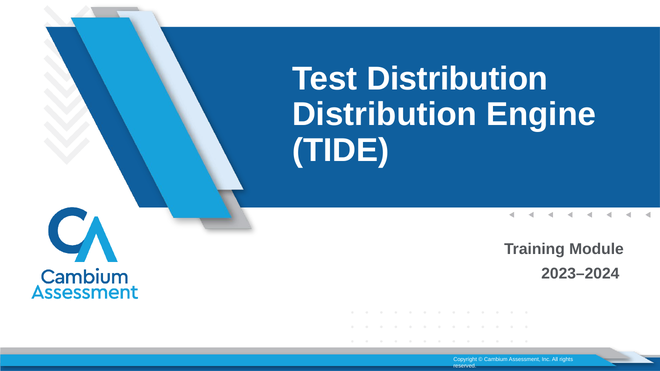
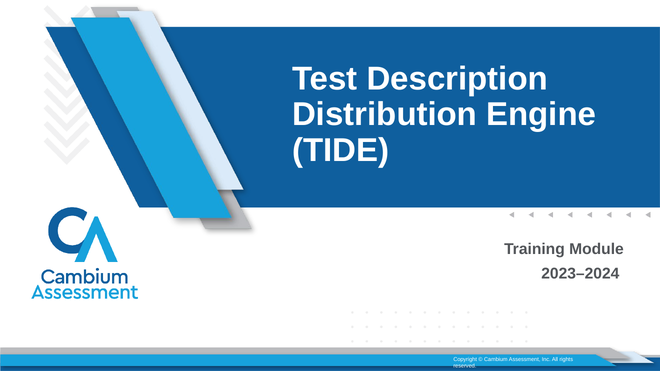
Test Distribution: Distribution -> Description
